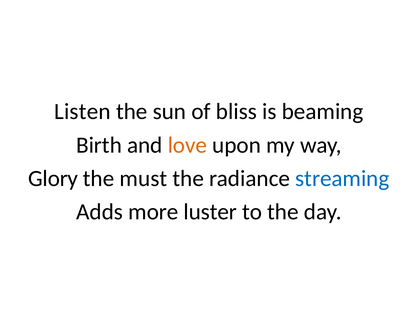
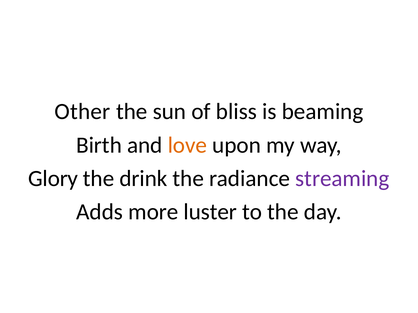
Listen: Listen -> Other
must: must -> drink
streaming colour: blue -> purple
